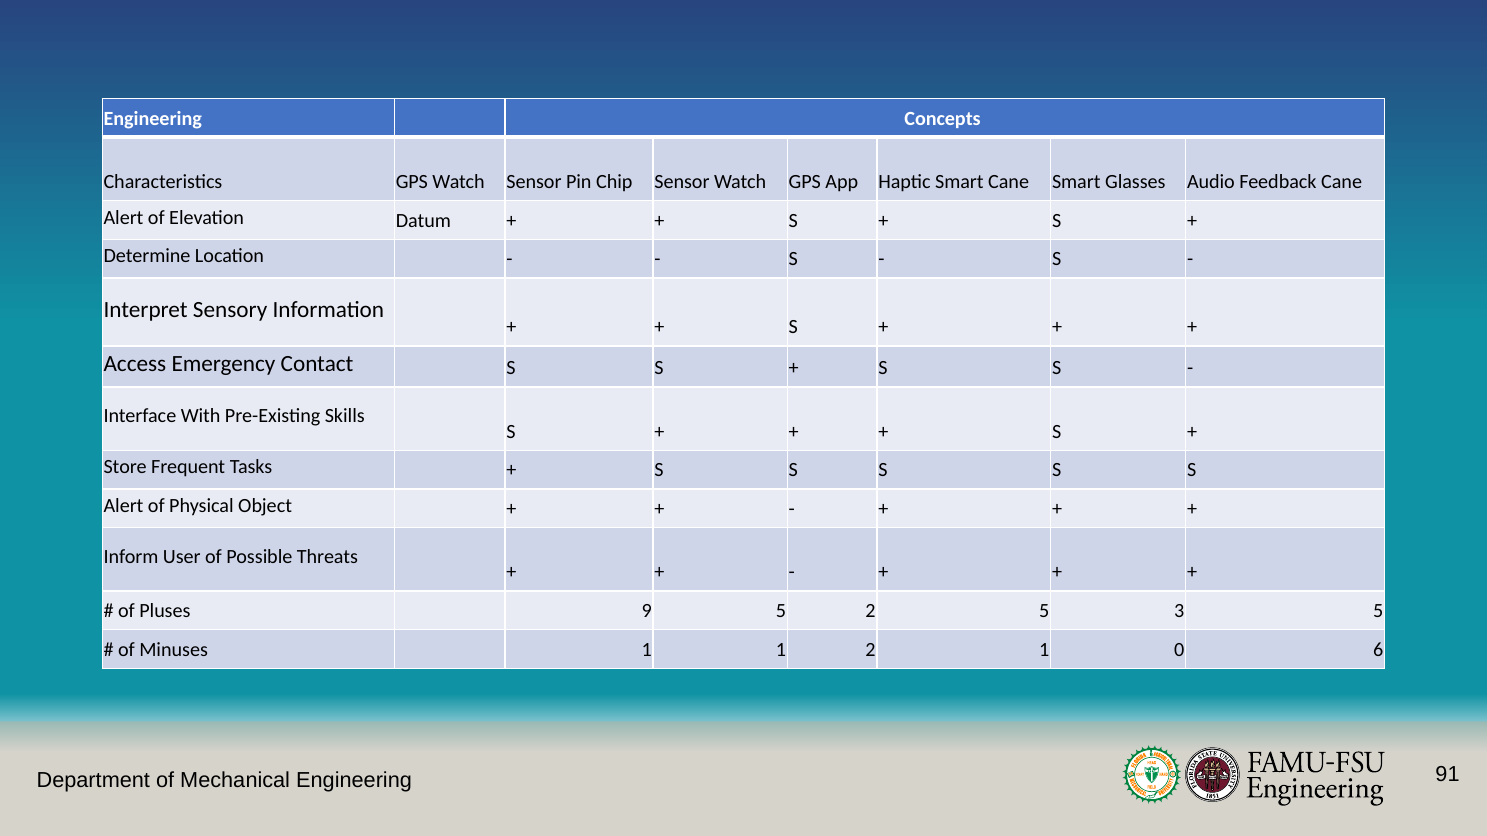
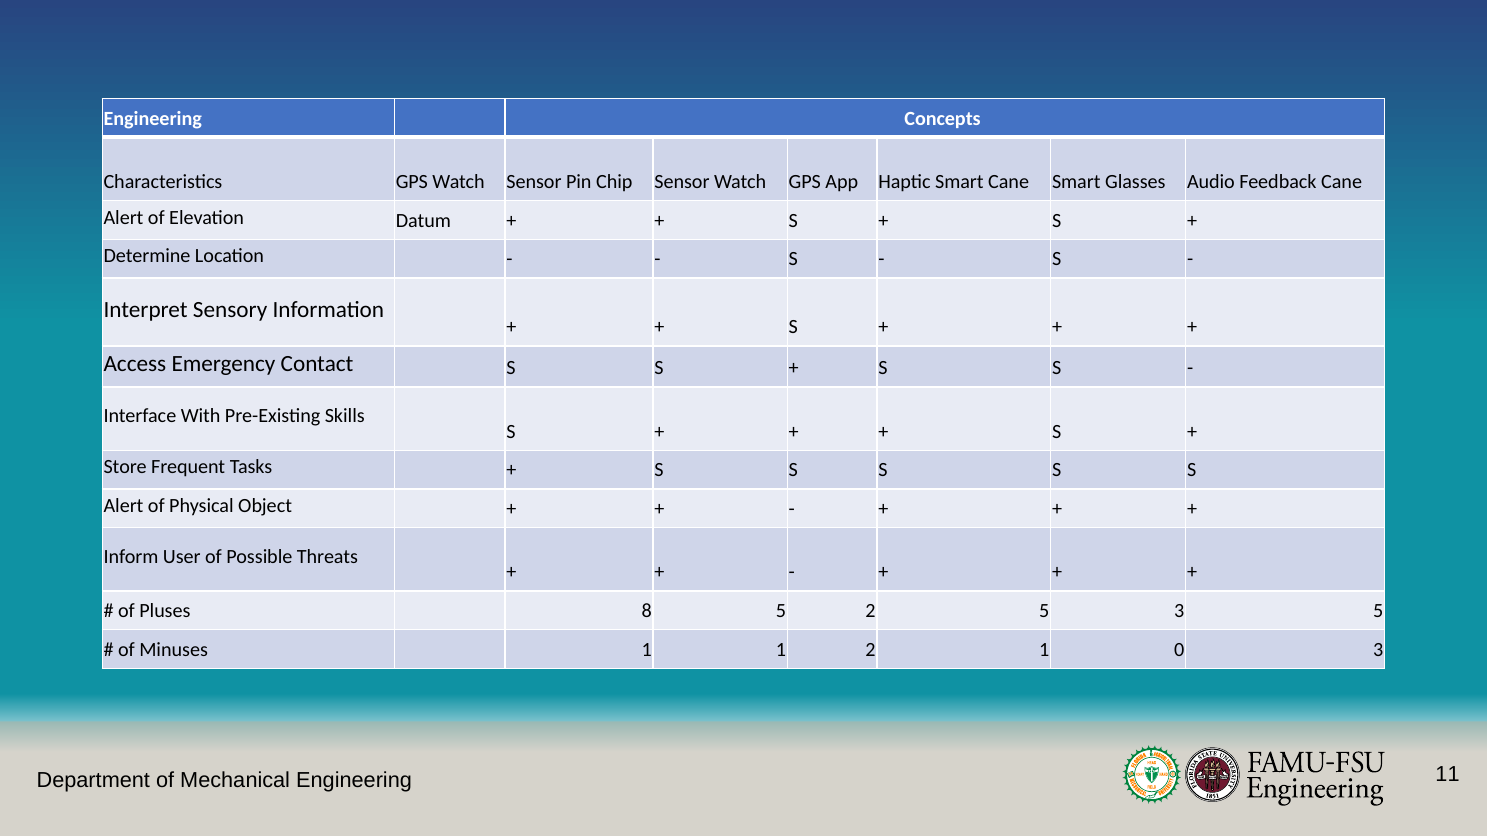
9: 9 -> 8
0 6: 6 -> 3
91: 91 -> 11
